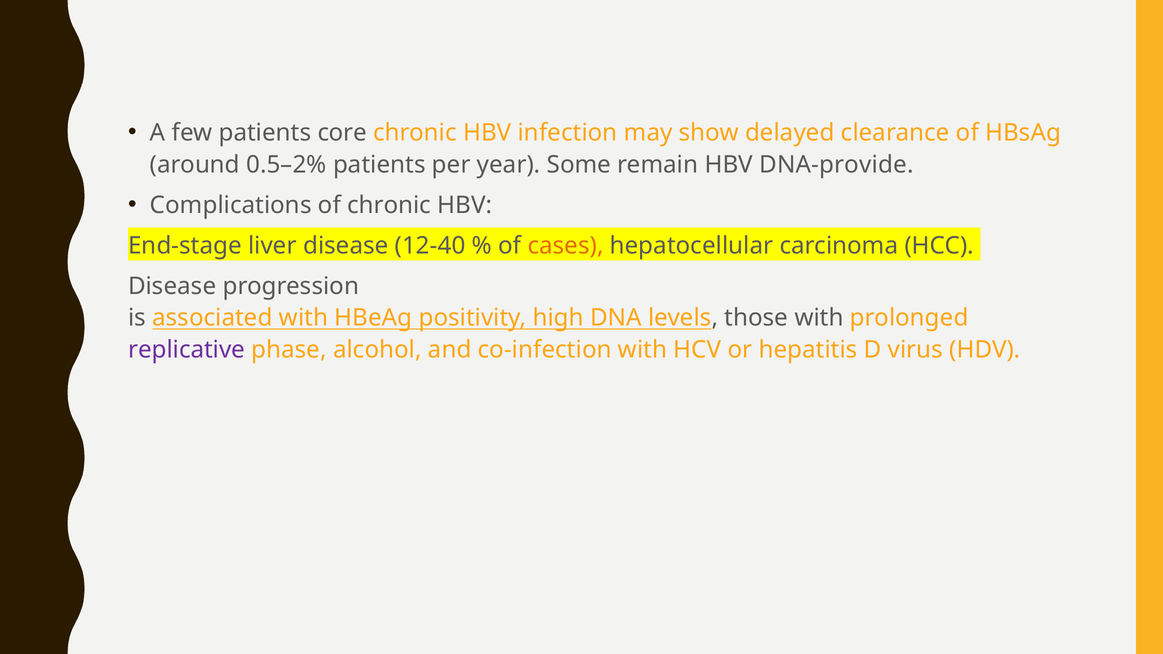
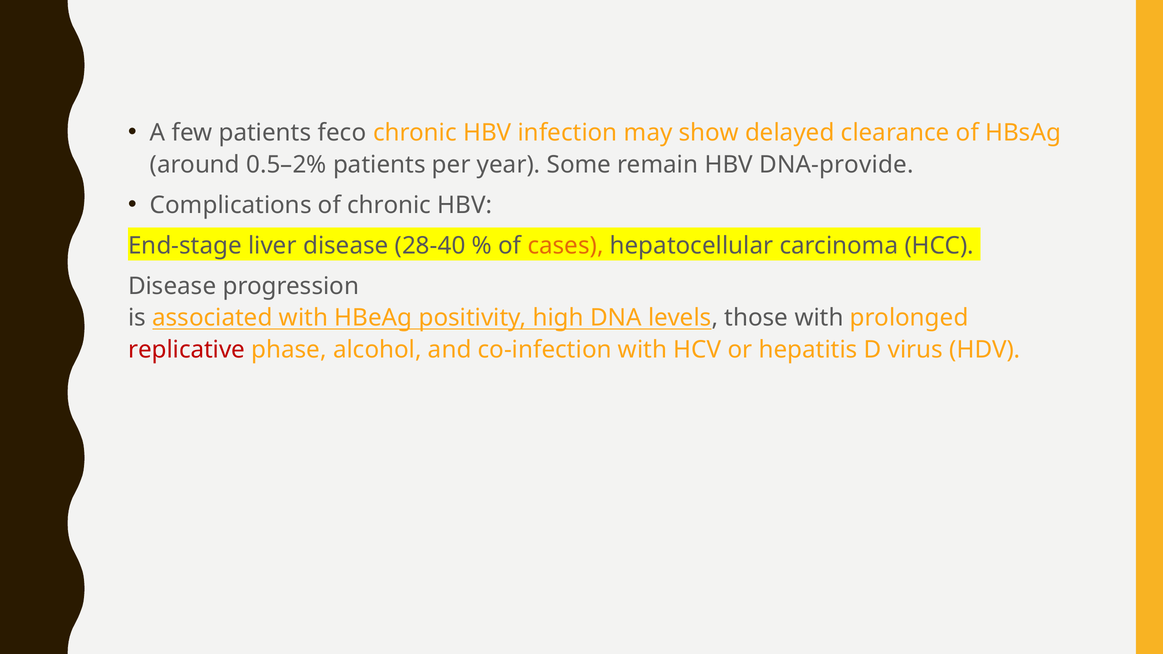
core: core -> feco
12-40: 12-40 -> 28-40
replicative colour: purple -> red
